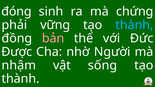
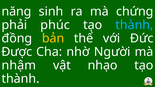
đóng: đóng -> năng
vững: vững -> phúc
bản colour: pink -> yellow
sống: sống -> nhạo
